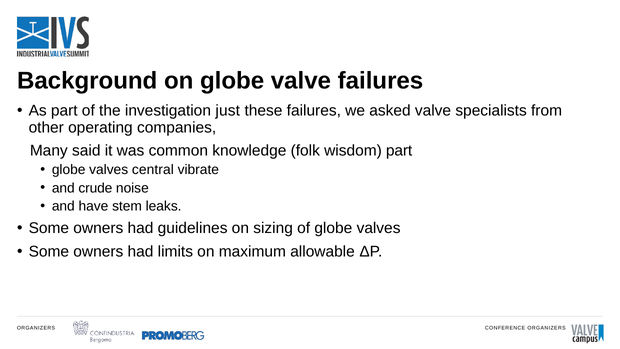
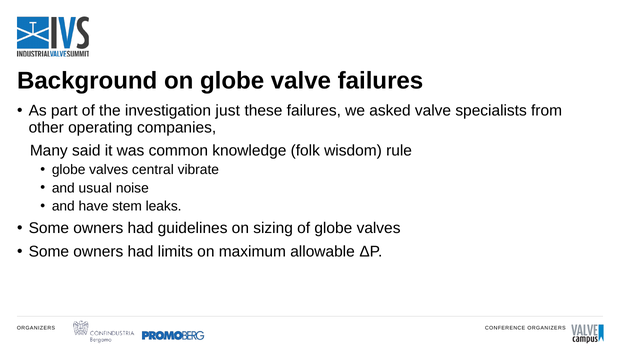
wisdom part: part -> rule
crude: crude -> usual
